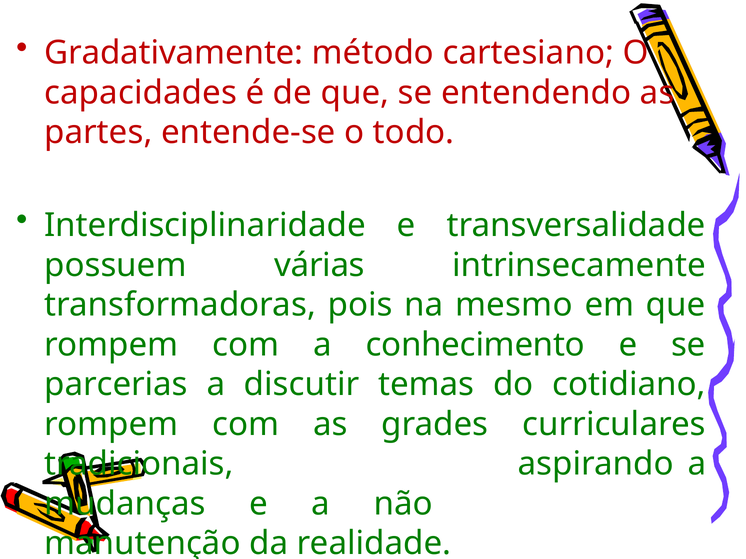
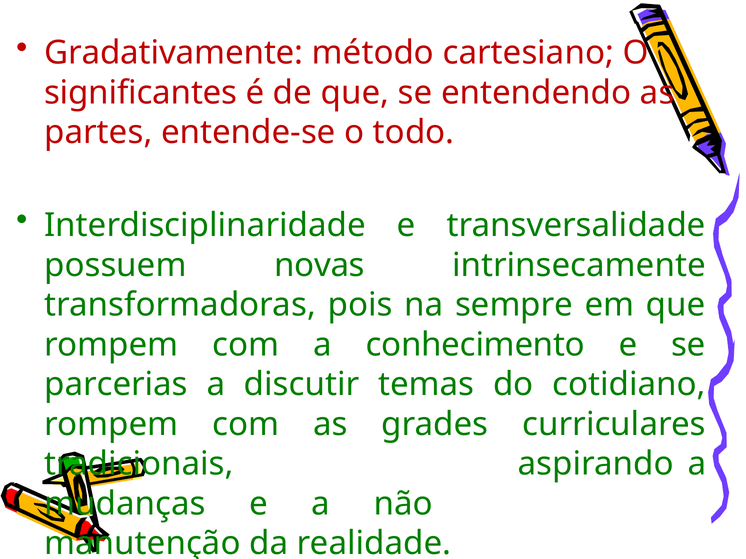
capacidades: capacidades -> significantes
várias: várias -> novas
mesmo: mesmo -> sempre
